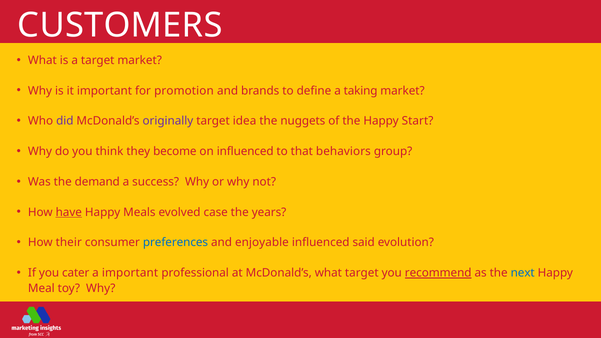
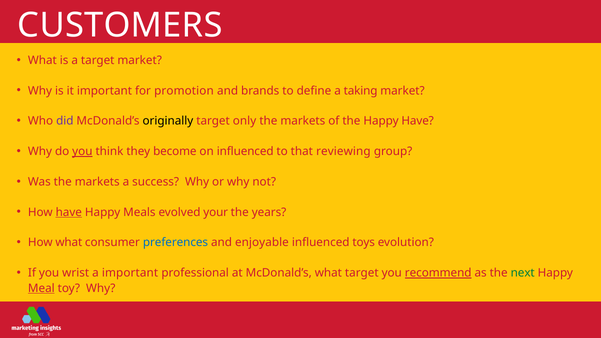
originally colour: purple -> black
idea: idea -> only
nuggets at (303, 121): nuggets -> markets
Happy Start: Start -> Have
you at (82, 152) underline: none -> present
behaviors: behaviors -> reviewing
Was the demand: demand -> markets
case: case -> your
How their: their -> what
said: said -> toys
cater: cater -> wrist
next colour: blue -> green
Meal underline: none -> present
